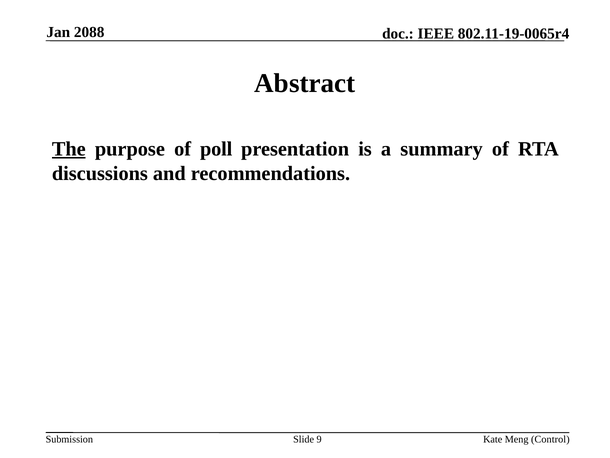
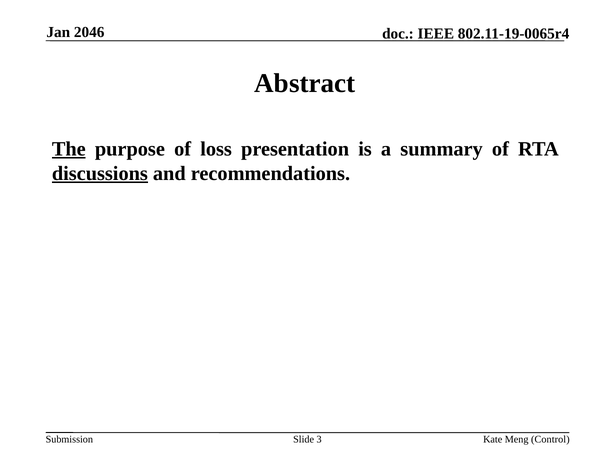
2088: 2088 -> 2046
poll: poll -> loss
discussions underline: none -> present
9: 9 -> 3
